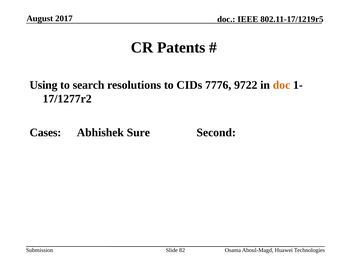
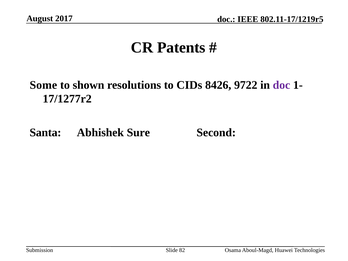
Using: Using -> Some
search: search -> shown
7776: 7776 -> 8426
doc at (281, 85) colour: orange -> purple
Cases: Cases -> Santa
